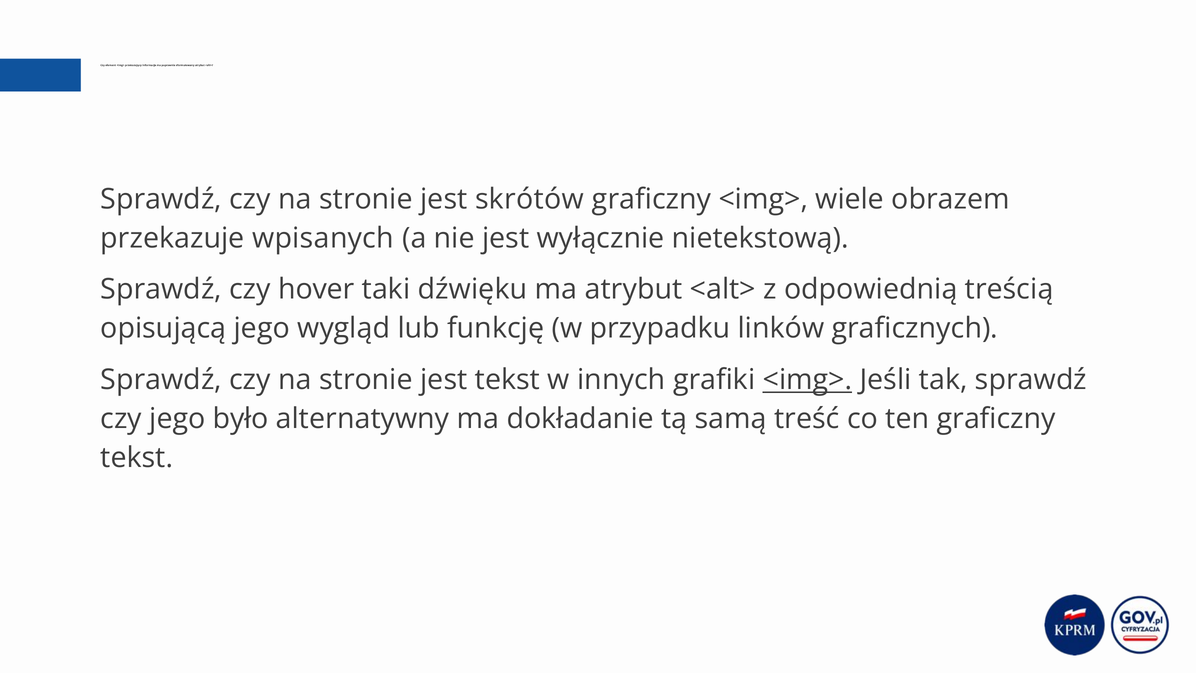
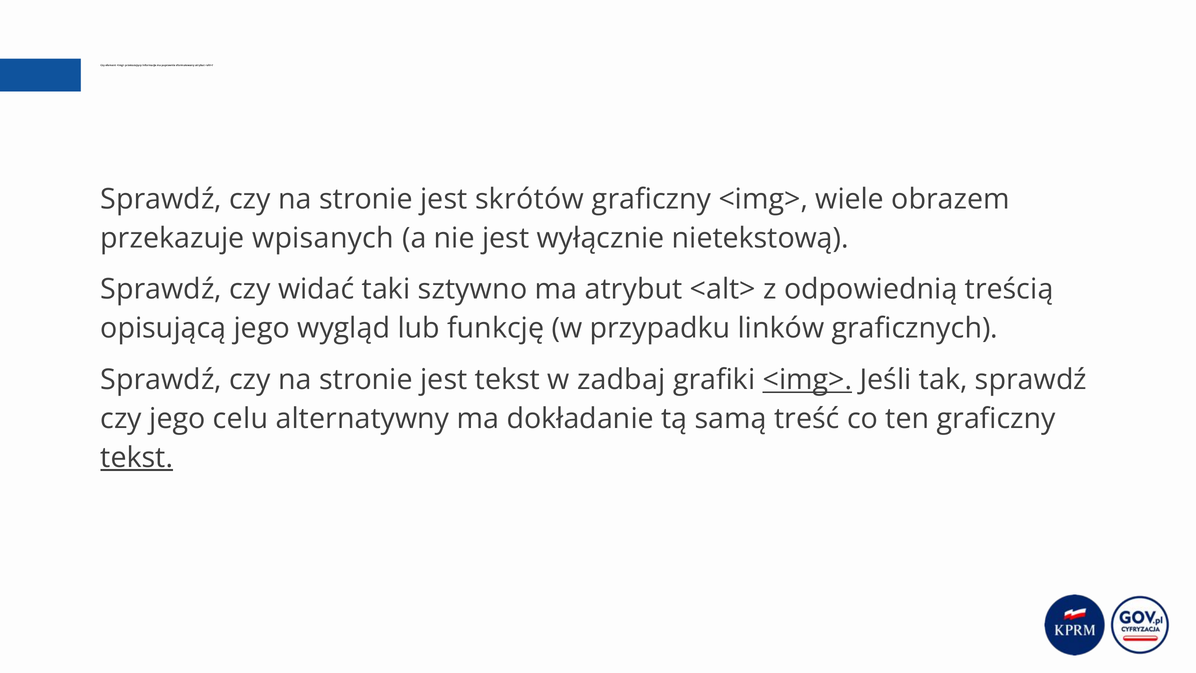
hover: hover -> widać
dźwięku: dźwięku -> sztywno
innych: innych -> zadbaj
było: było -> celu
tekst at (137, 458) underline: none -> present
